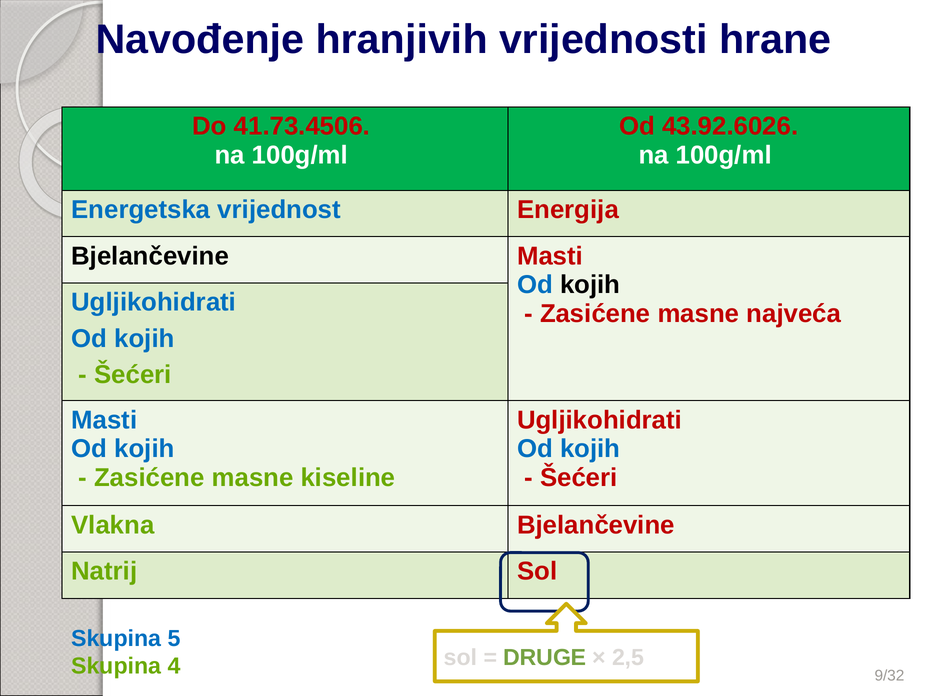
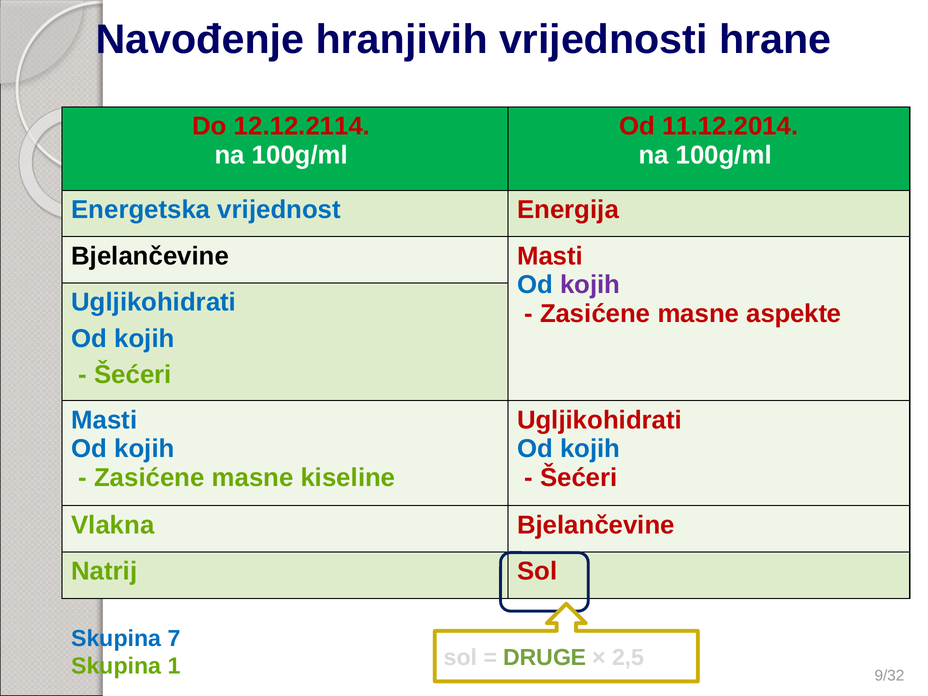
41.73.4506: 41.73.4506 -> 12.12.2114
43.92.6026: 43.92.6026 -> 11.12.2014
kojih at (590, 285) colour: black -> purple
najveća: najveća -> aspekte
5: 5 -> 7
4: 4 -> 1
